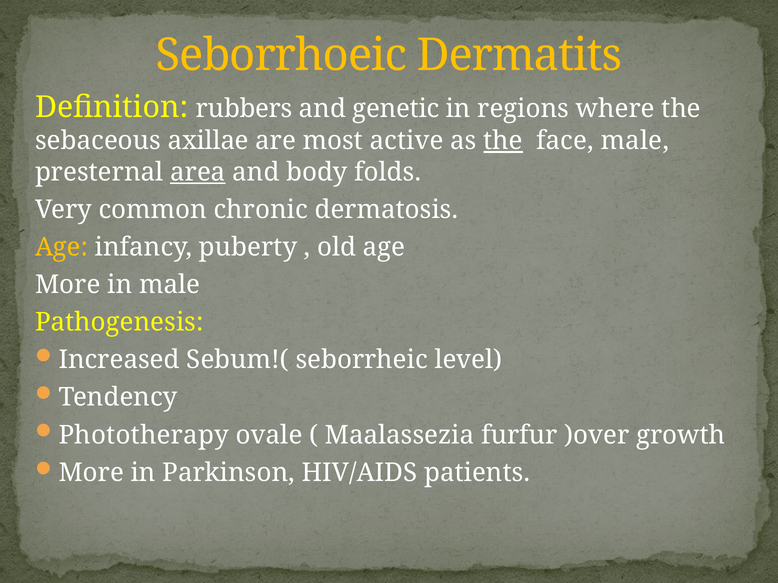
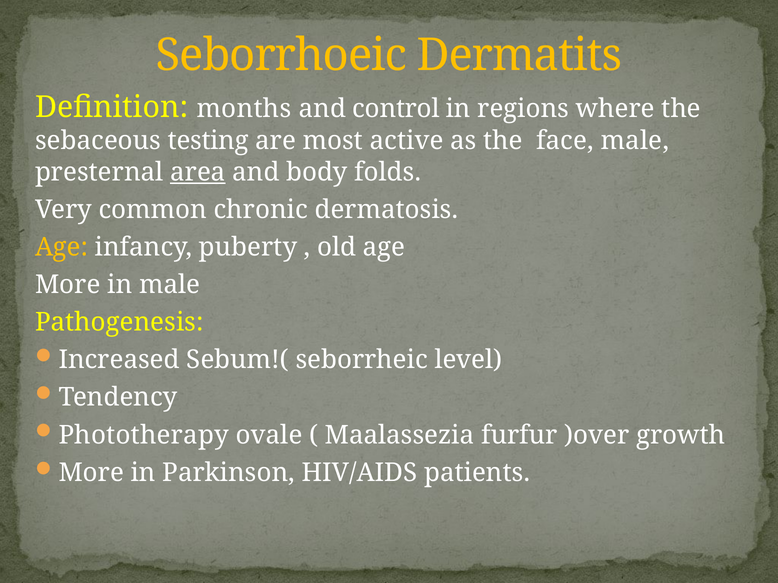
rubbers: rubbers -> months
genetic: genetic -> control
axillae: axillae -> testing
the at (503, 141) underline: present -> none
